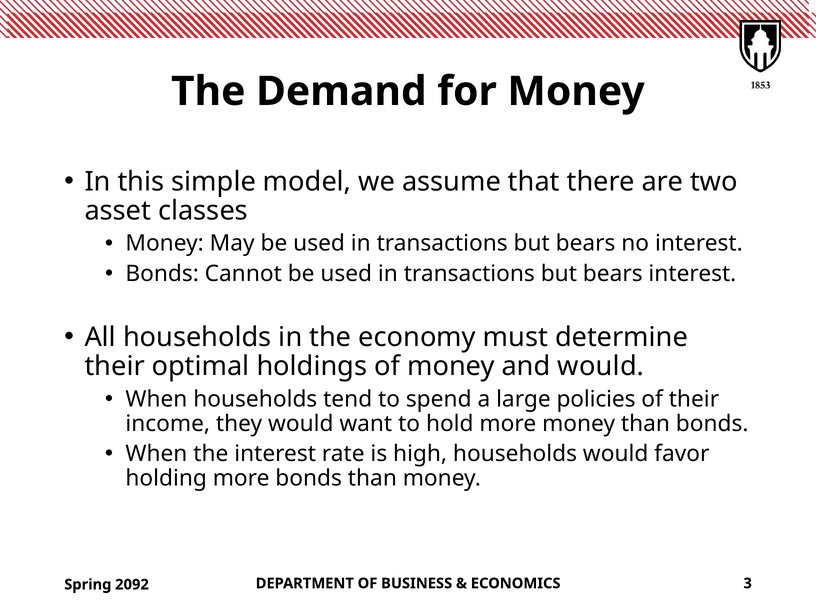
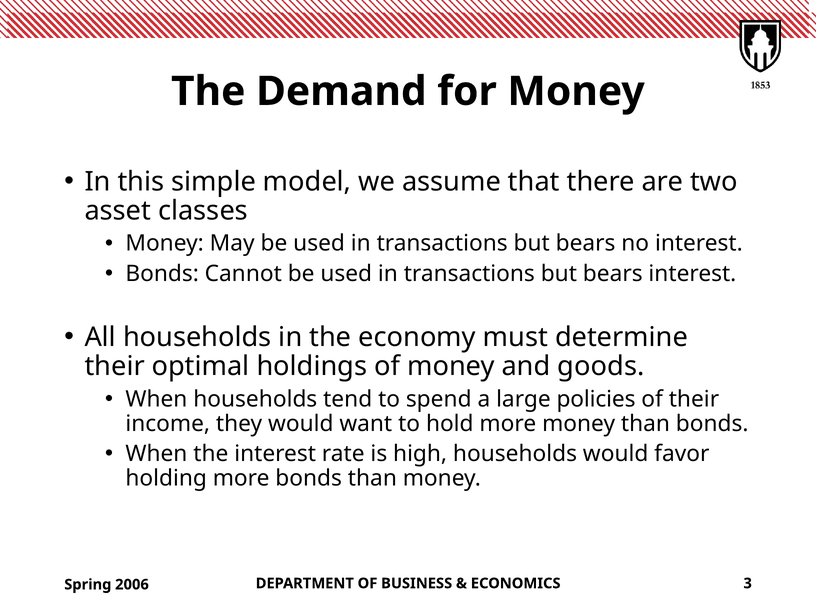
and would: would -> goods
2092: 2092 -> 2006
